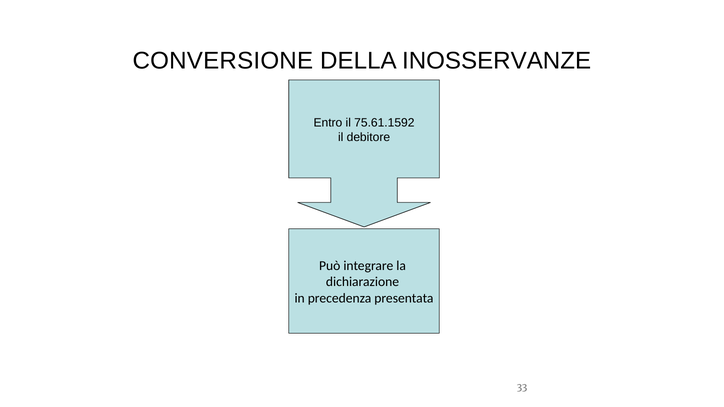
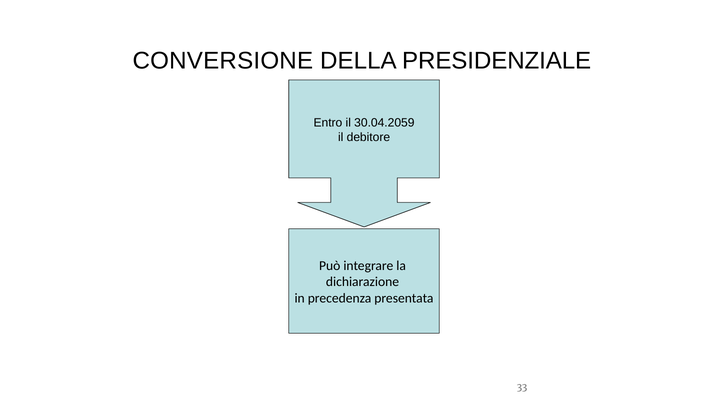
INOSSERVANZE: INOSSERVANZE -> PRESIDENZIALE
75.61.1592: 75.61.1592 -> 30.04.2059
